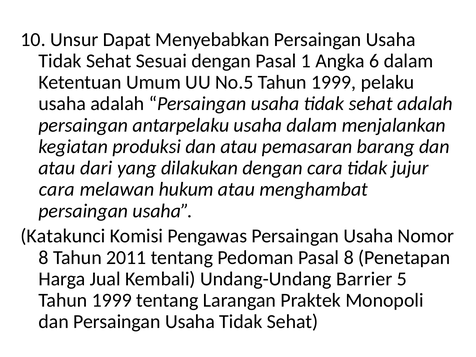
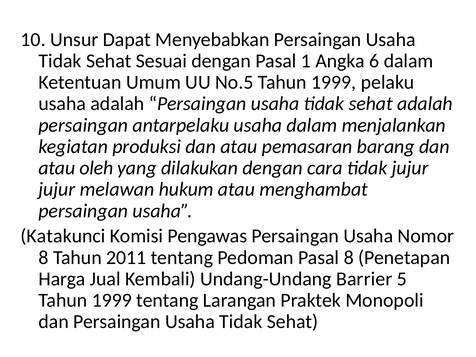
dari: dari -> oleh
cara at (57, 189): cara -> jujur
